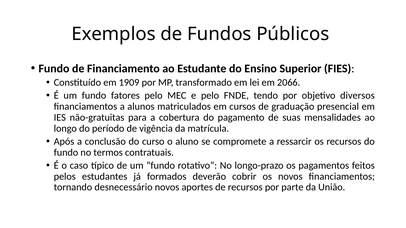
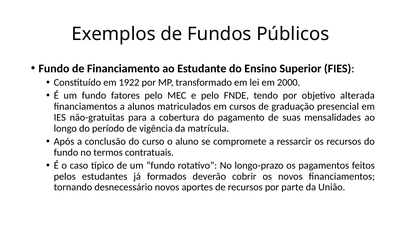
1909: 1909 -> 1922
2066: 2066 -> 2000
diversos: diversos -> alterada
